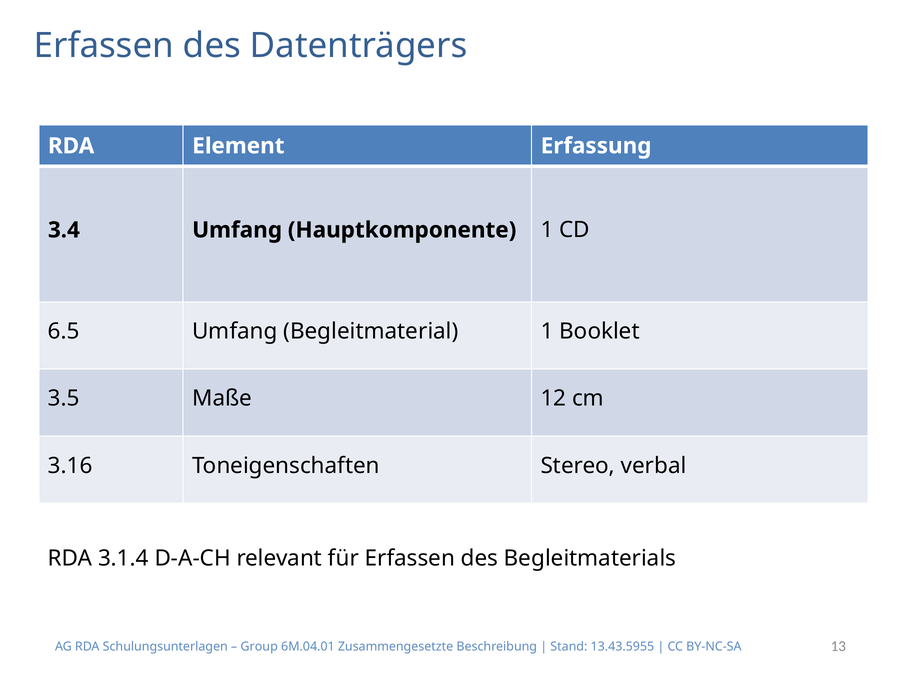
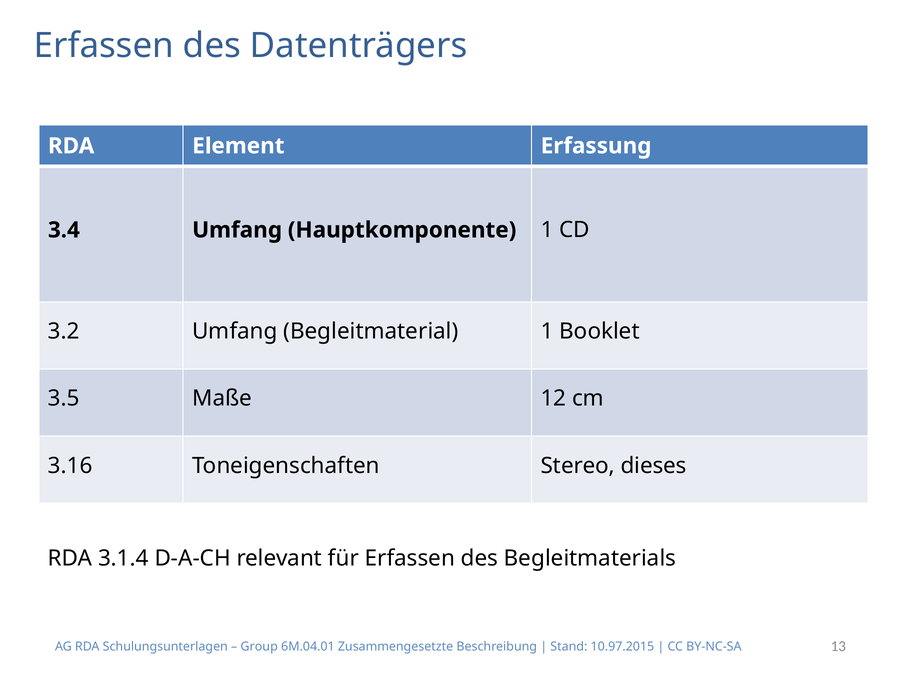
6.5: 6.5 -> 3.2
verbal: verbal -> dieses
13.43.5955: 13.43.5955 -> 10.97.2015
